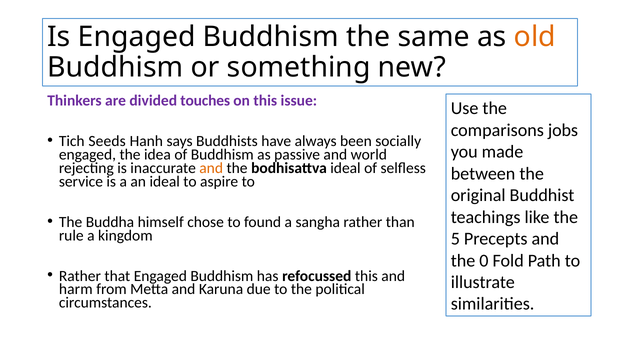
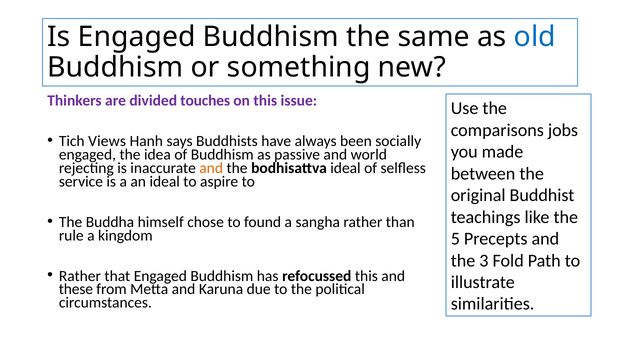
old colour: orange -> blue
Seeds: Seeds -> Views
0: 0 -> 3
harm: harm -> these
